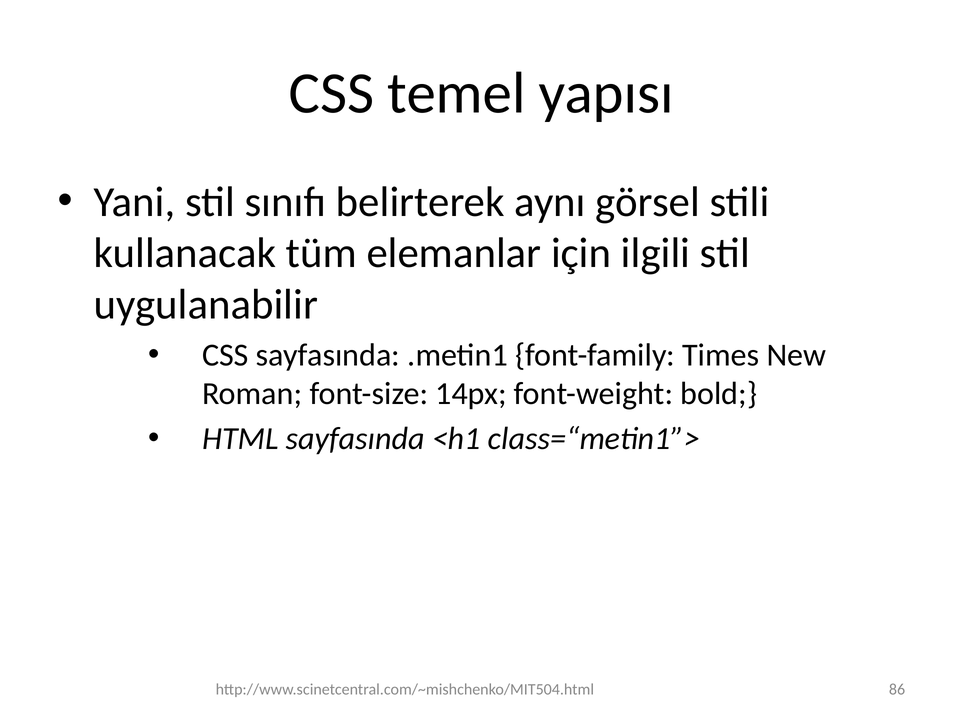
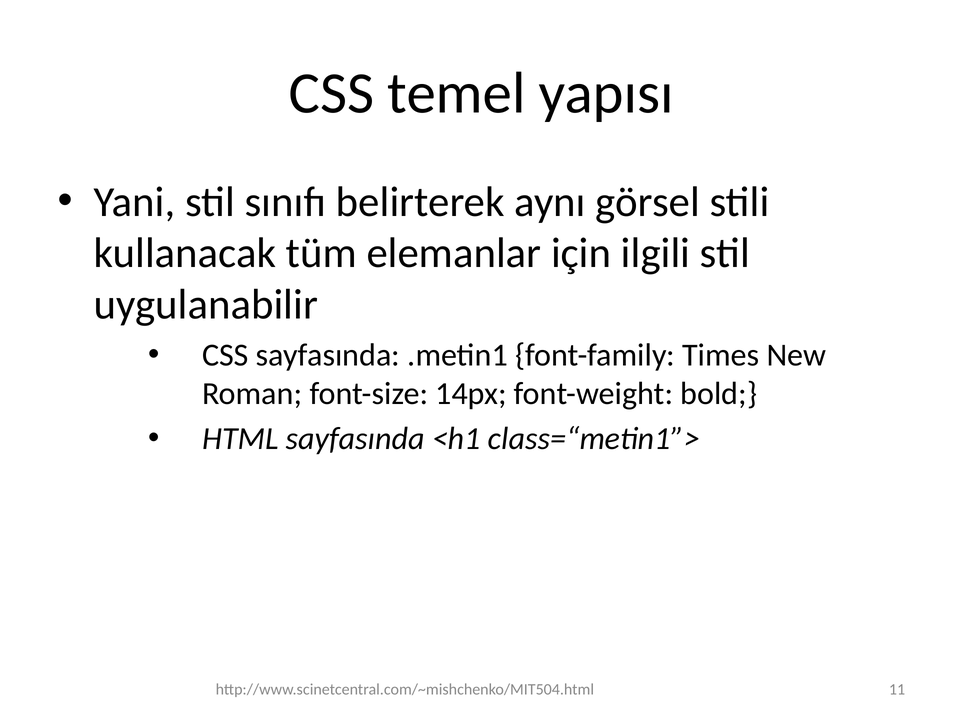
86: 86 -> 11
